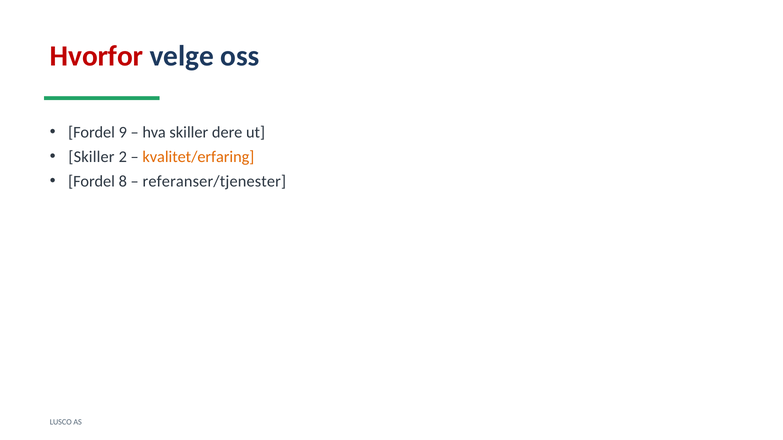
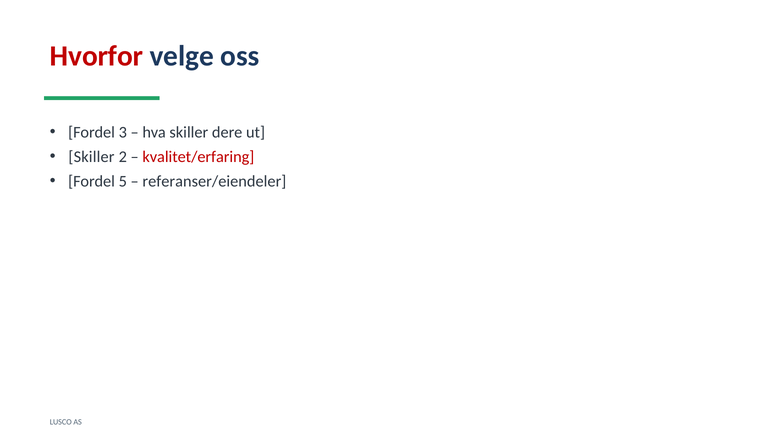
9: 9 -> 3
kvalitet/erfaring colour: orange -> red
8: 8 -> 5
referanser/tjenester: referanser/tjenester -> referanser/eiendeler
